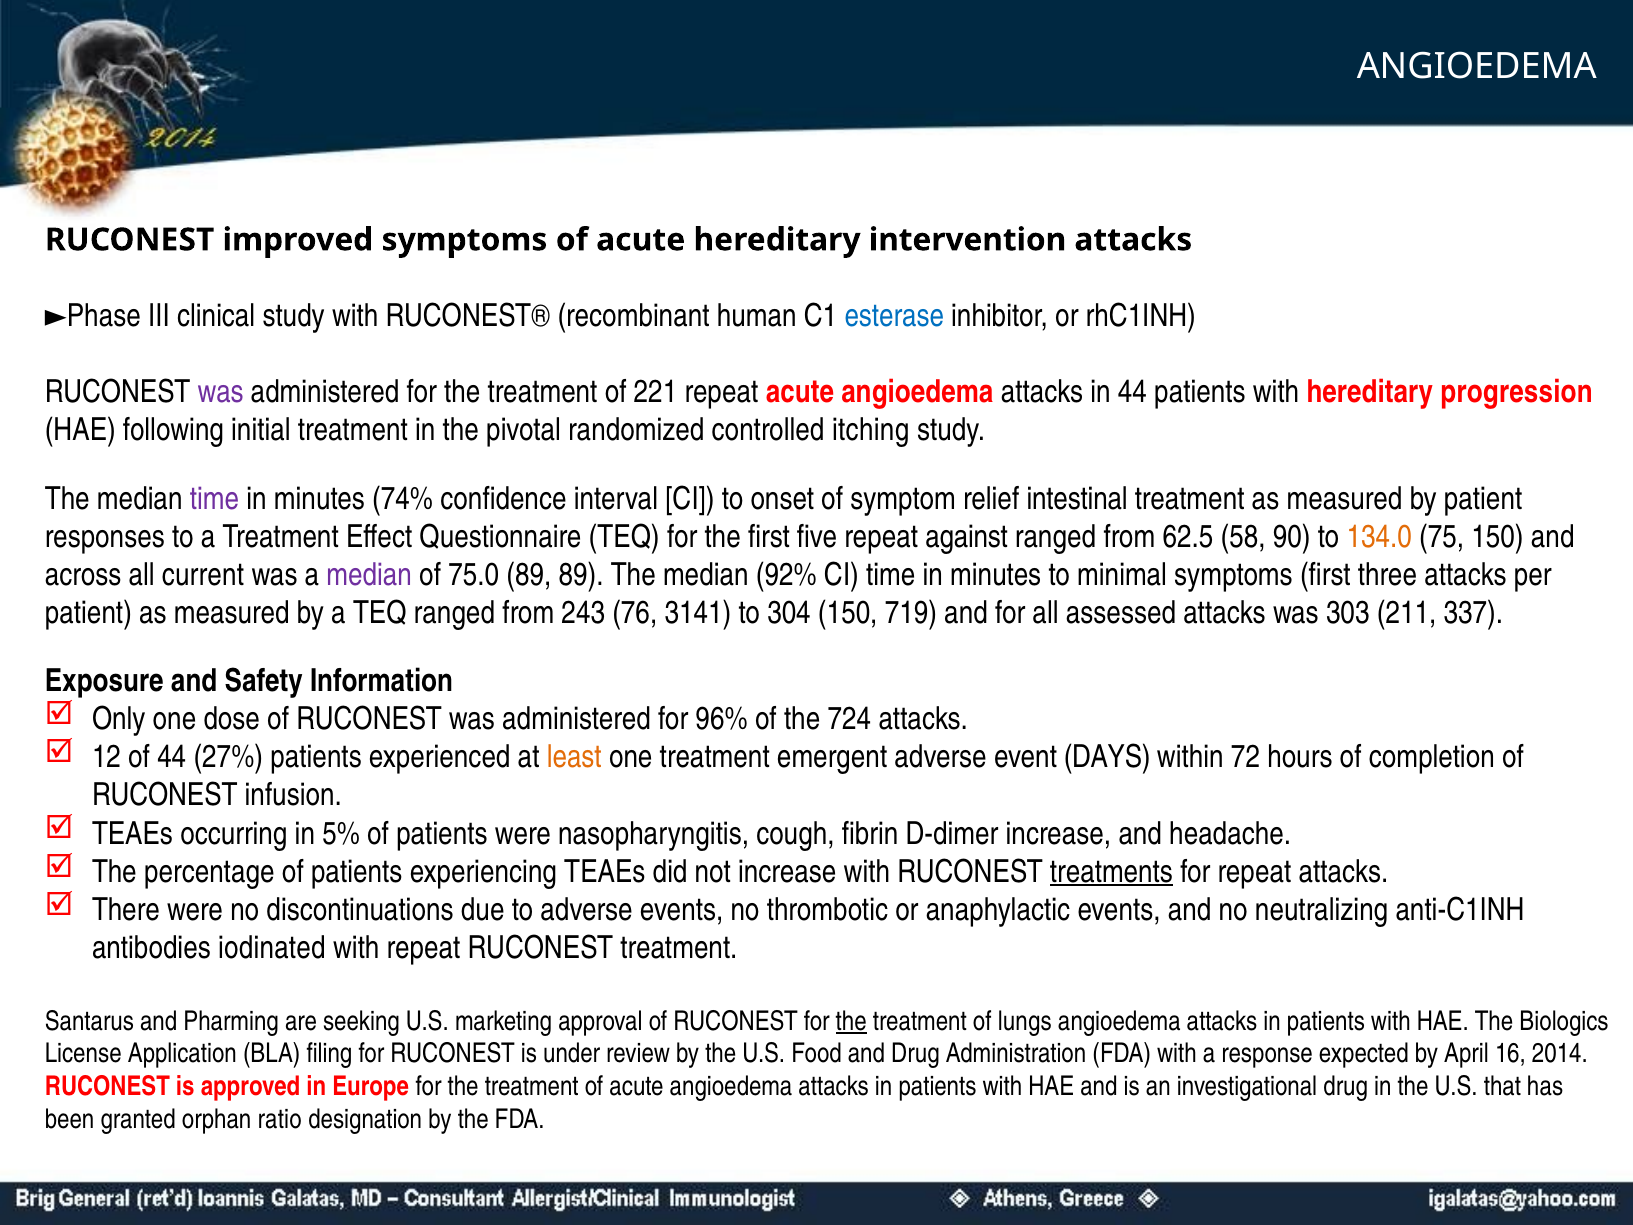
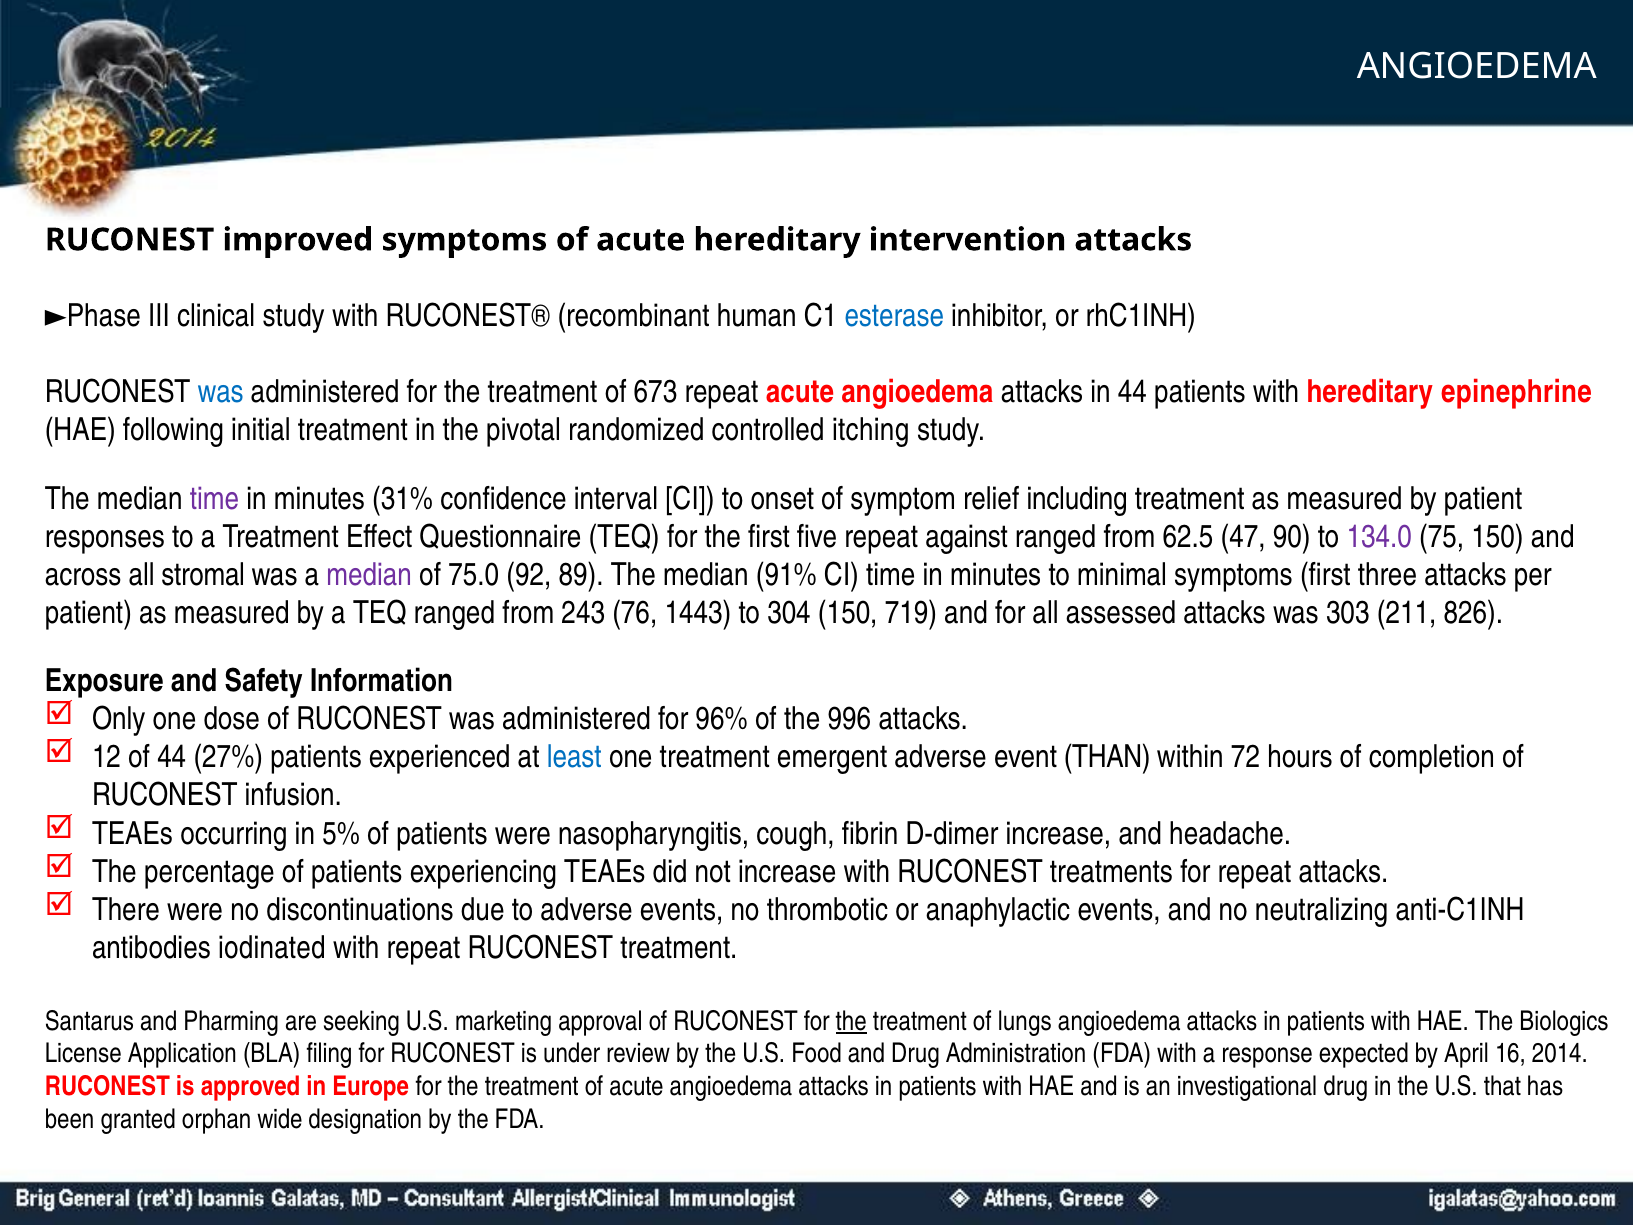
was at (221, 392) colour: purple -> blue
221: 221 -> 673
progression: progression -> epinephrine
74%: 74% -> 31%
intestinal: intestinal -> including
58: 58 -> 47
134.0 colour: orange -> purple
current: current -> stromal
75.0 89: 89 -> 92
92%: 92% -> 91%
3141: 3141 -> 1443
337: 337 -> 826
724: 724 -> 996
least colour: orange -> blue
DAYS: DAYS -> THAN
treatments underline: present -> none
ratio: ratio -> wide
